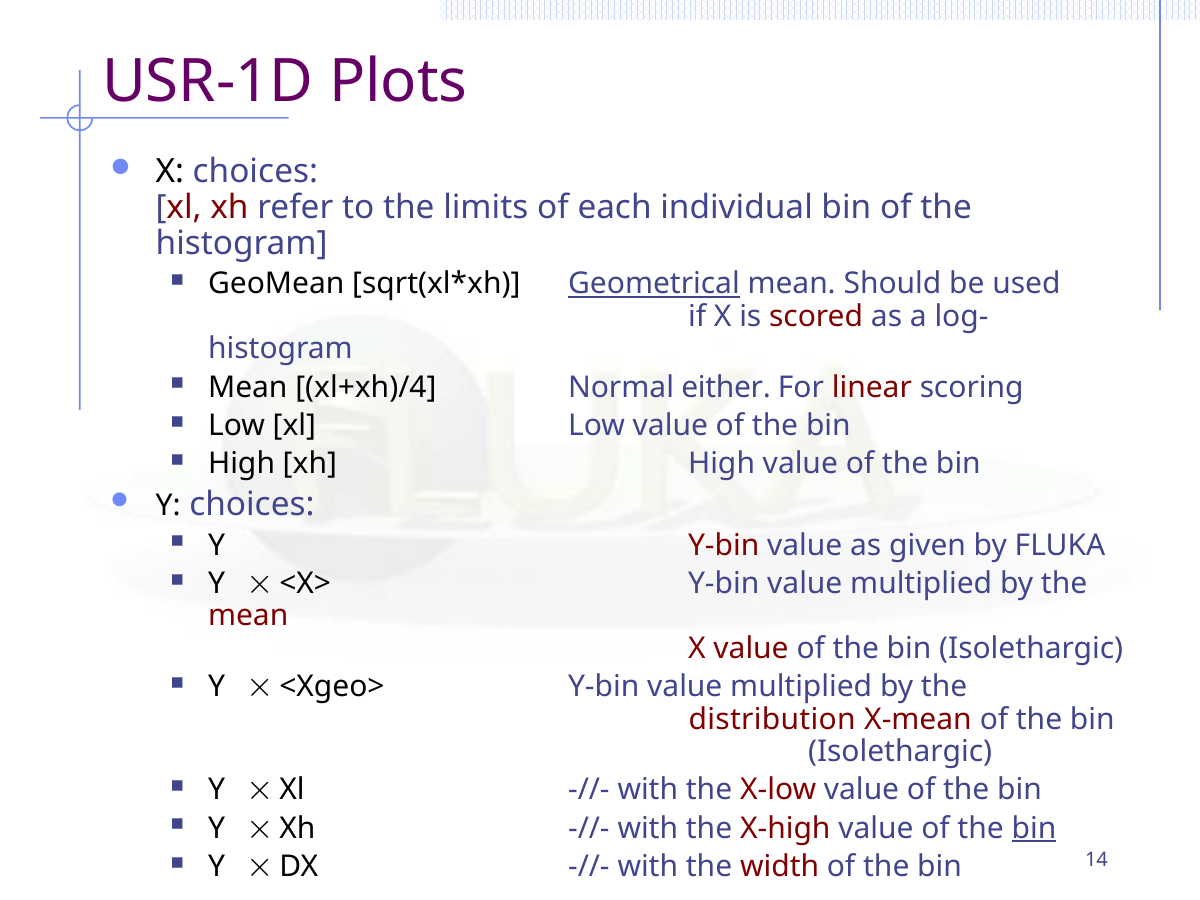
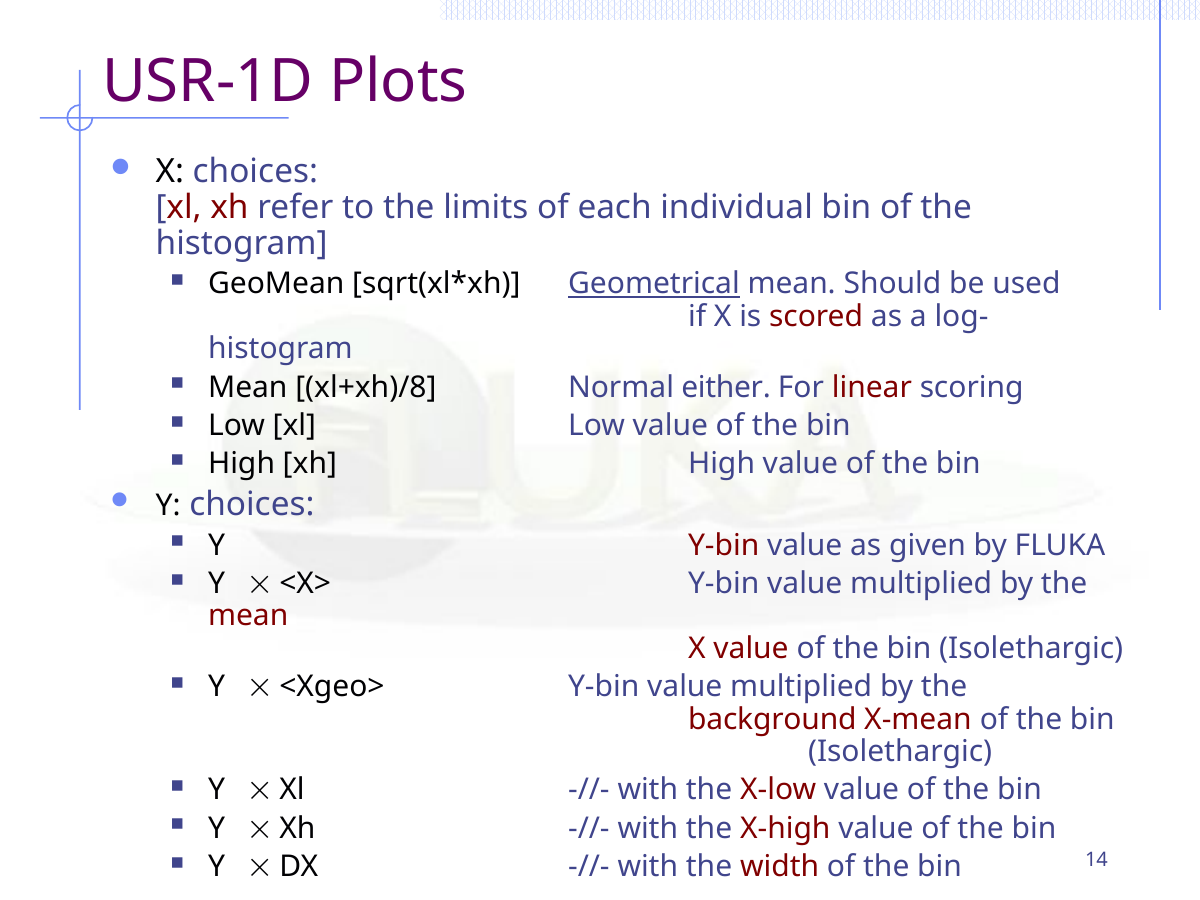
xl+xh)/4: xl+xh)/4 -> xl+xh)/8
distribution: distribution -> background
bin at (1034, 828) underline: present -> none
